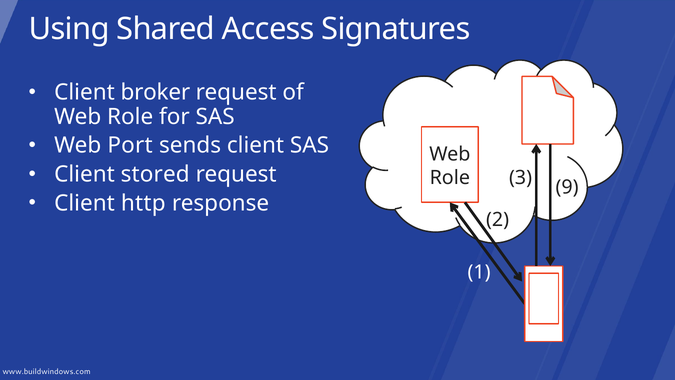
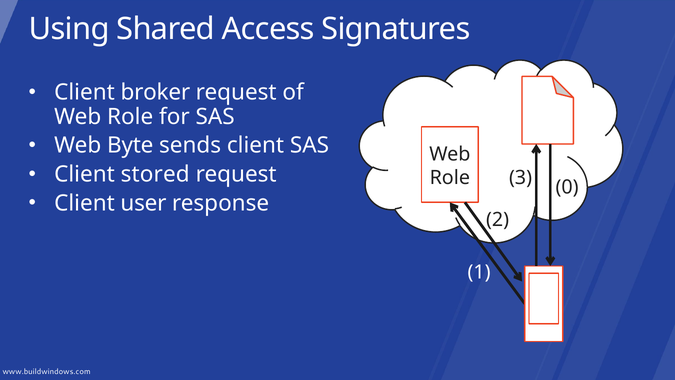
Port: Port -> Byte
9: 9 -> 0
http: http -> user
